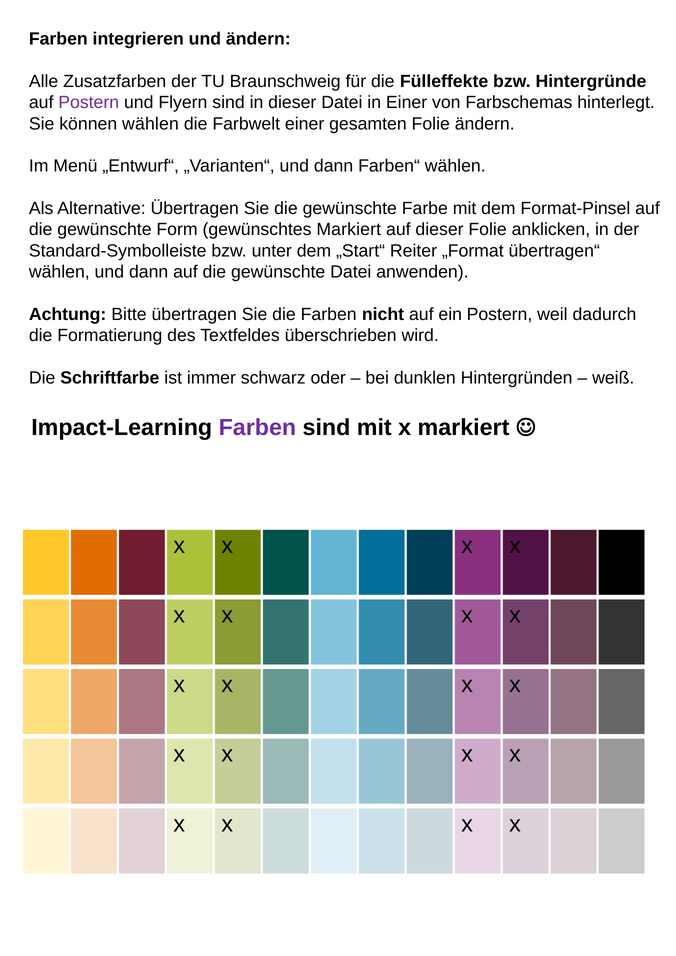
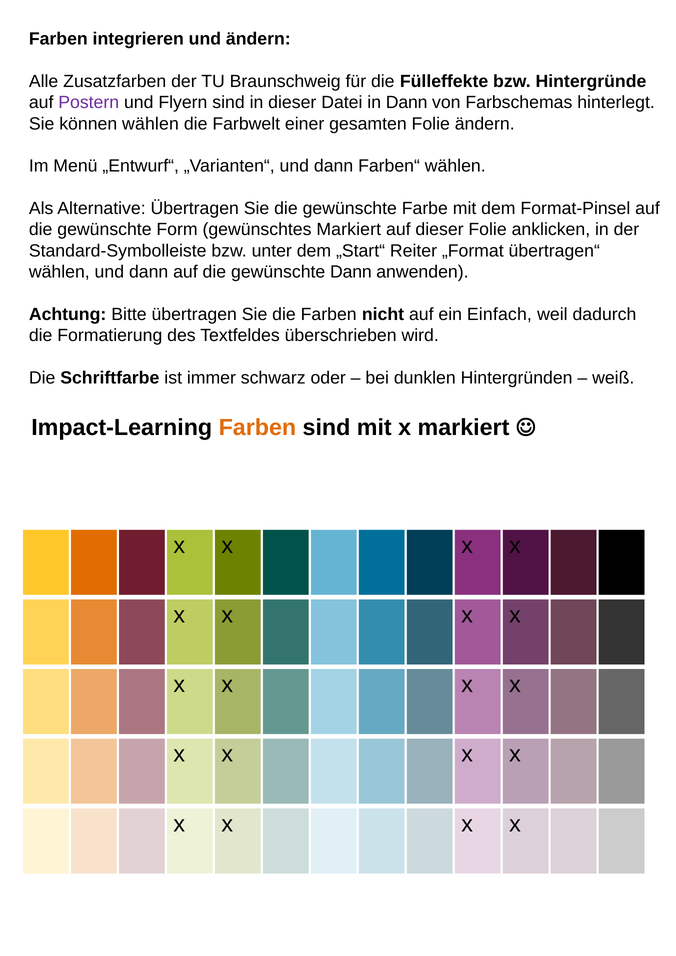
in Einer: Einer -> Dann
gewünschte Datei: Datei -> Dann
ein Postern: Postern -> Einfach
Farben at (257, 428) colour: purple -> orange
